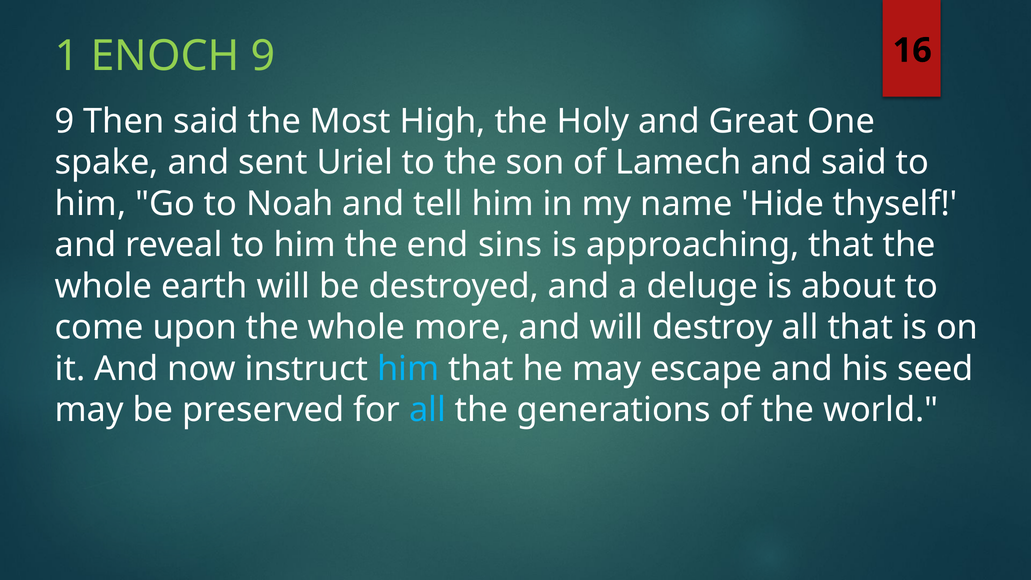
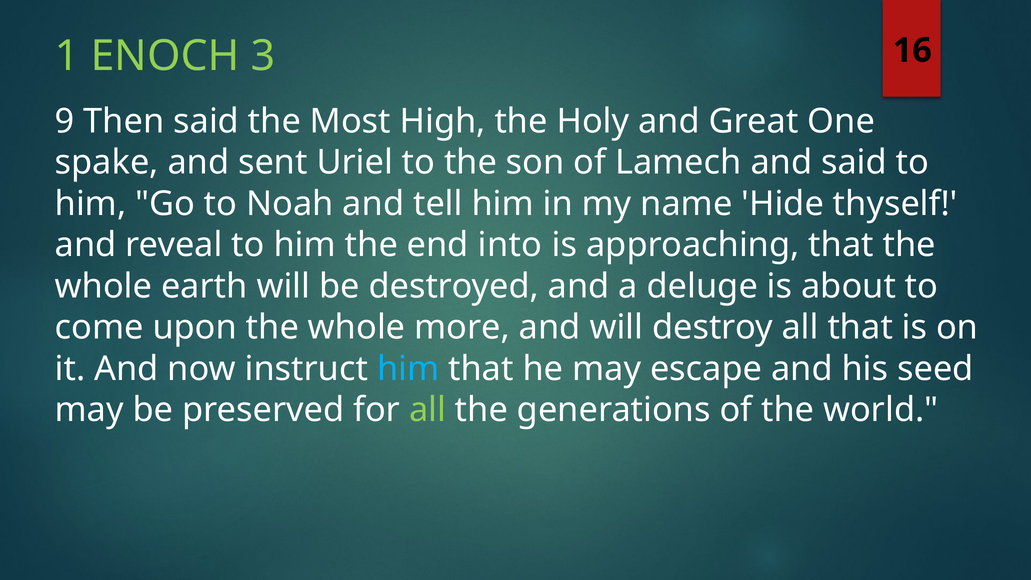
ENOCH 9: 9 -> 3
sins: sins -> into
all at (428, 410) colour: light blue -> light green
